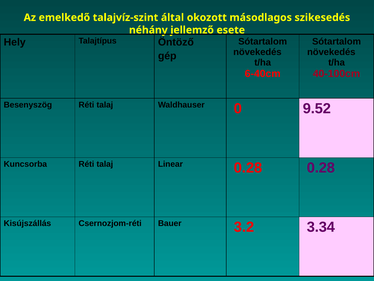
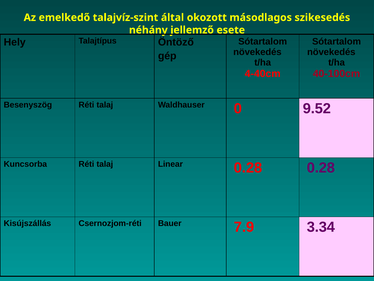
6-40cm: 6-40cm -> 4-40cm
3.2: 3.2 -> 7.9
